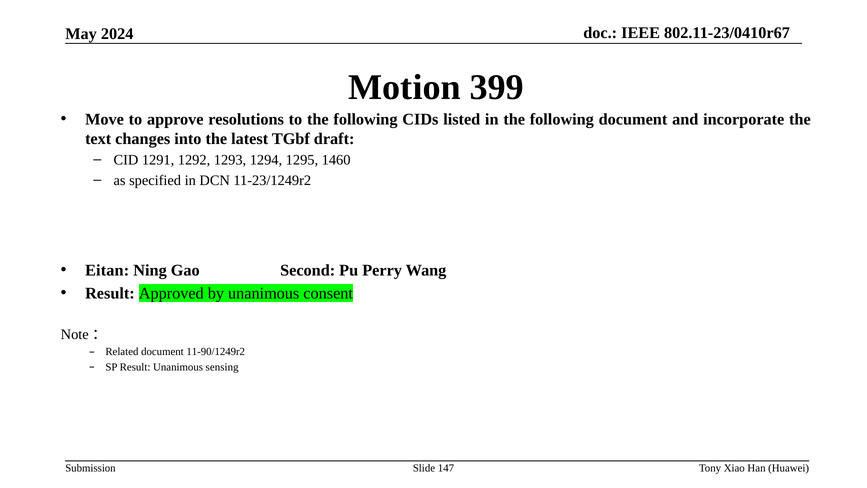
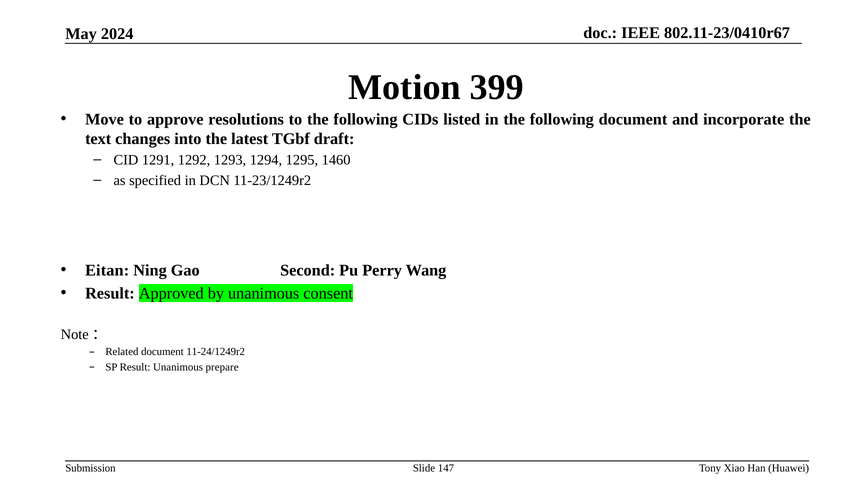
11-90/1249r2: 11-90/1249r2 -> 11-24/1249r2
sensing: sensing -> prepare
